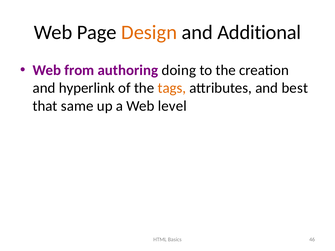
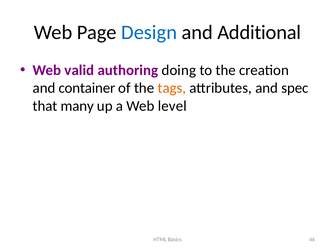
Design colour: orange -> blue
from: from -> valid
hyperlink: hyperlink -> container
best: best -> spec
same: same -> many
